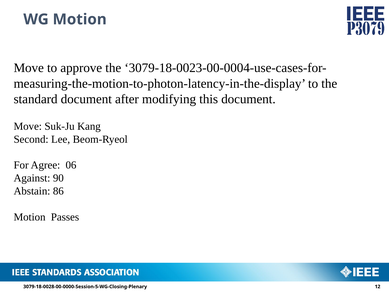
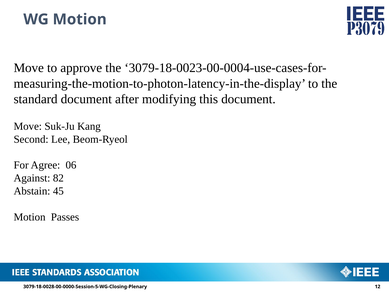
90: 90 -> 82
86: 86 -> 45
